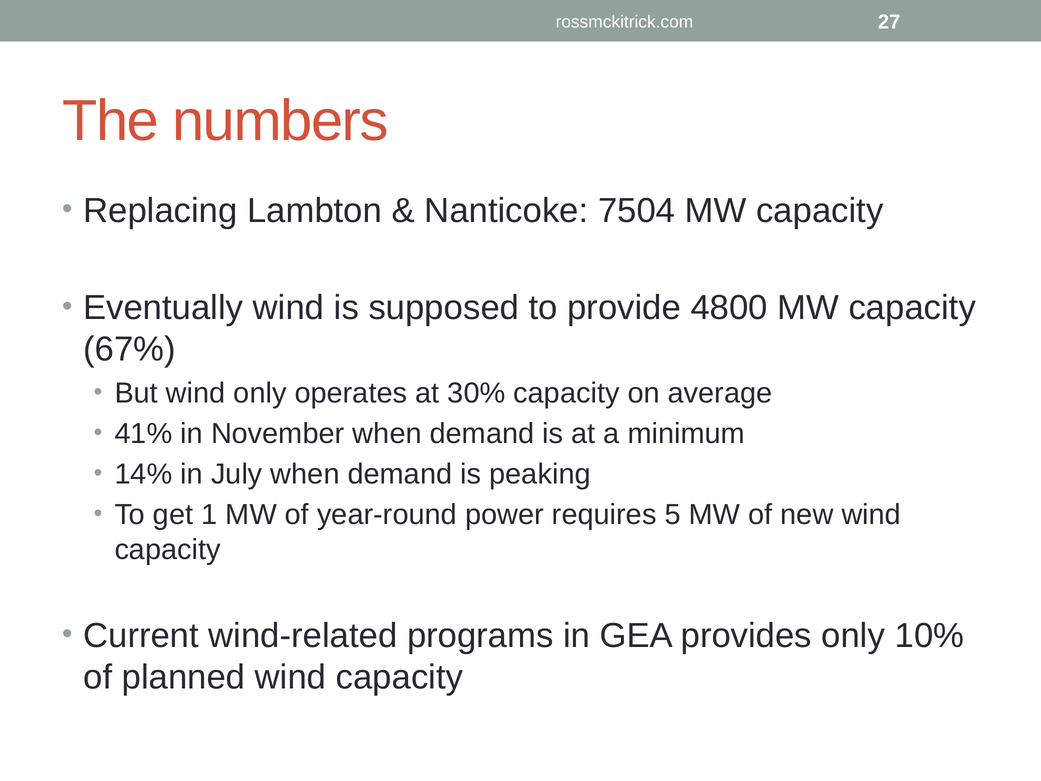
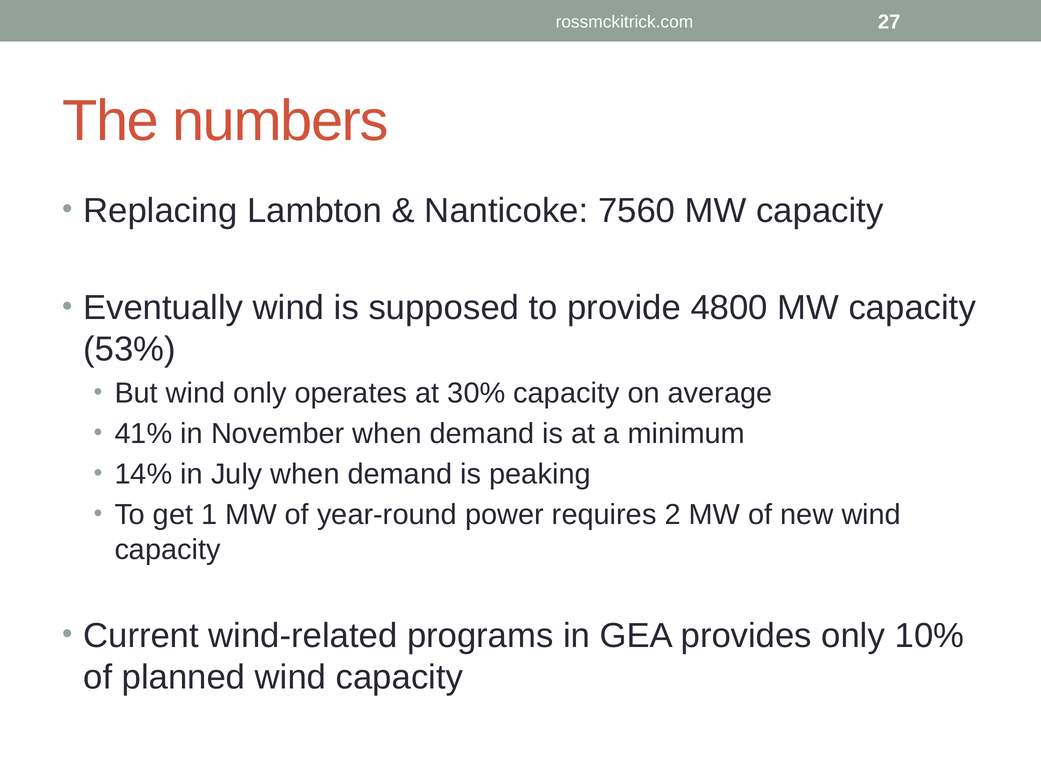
7504: 7504 -> 7560
67%: 67% -> 53%
5: 5 -> 2
